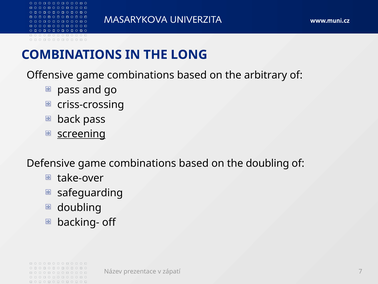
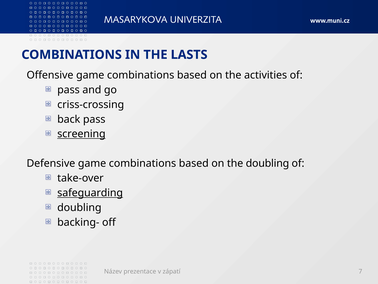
LONG: LONG -> LASTS
arbitrary: arbitrary -> activities
safeguarding underline: none -> present
